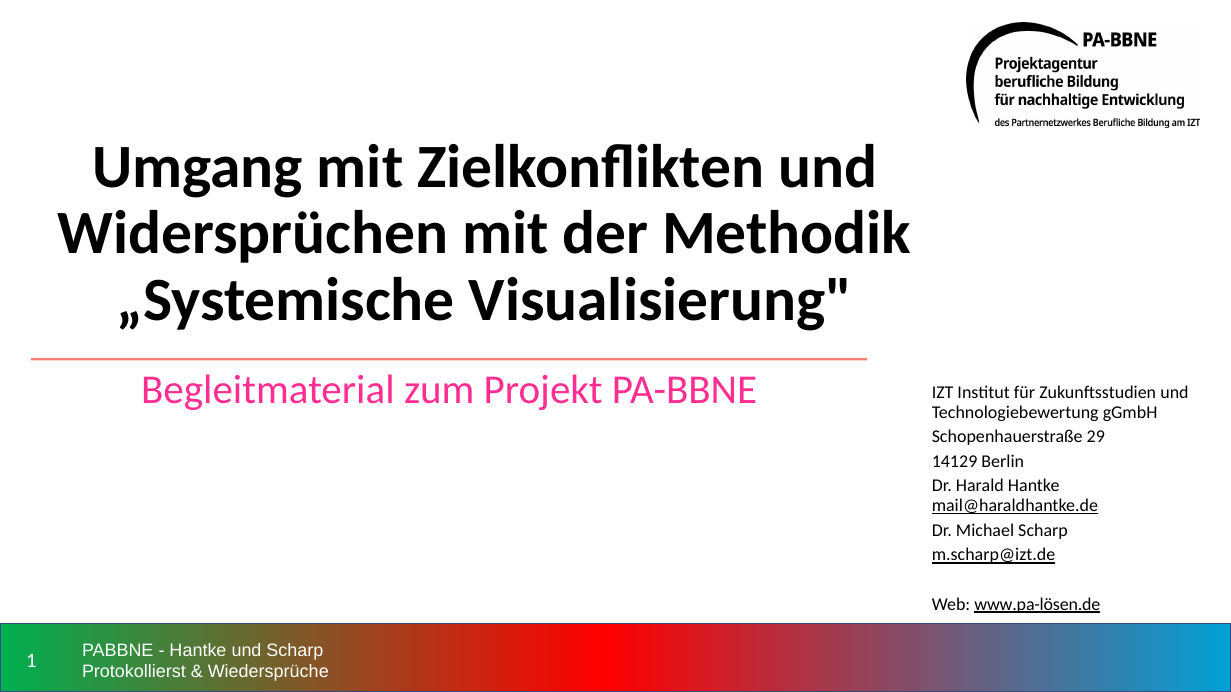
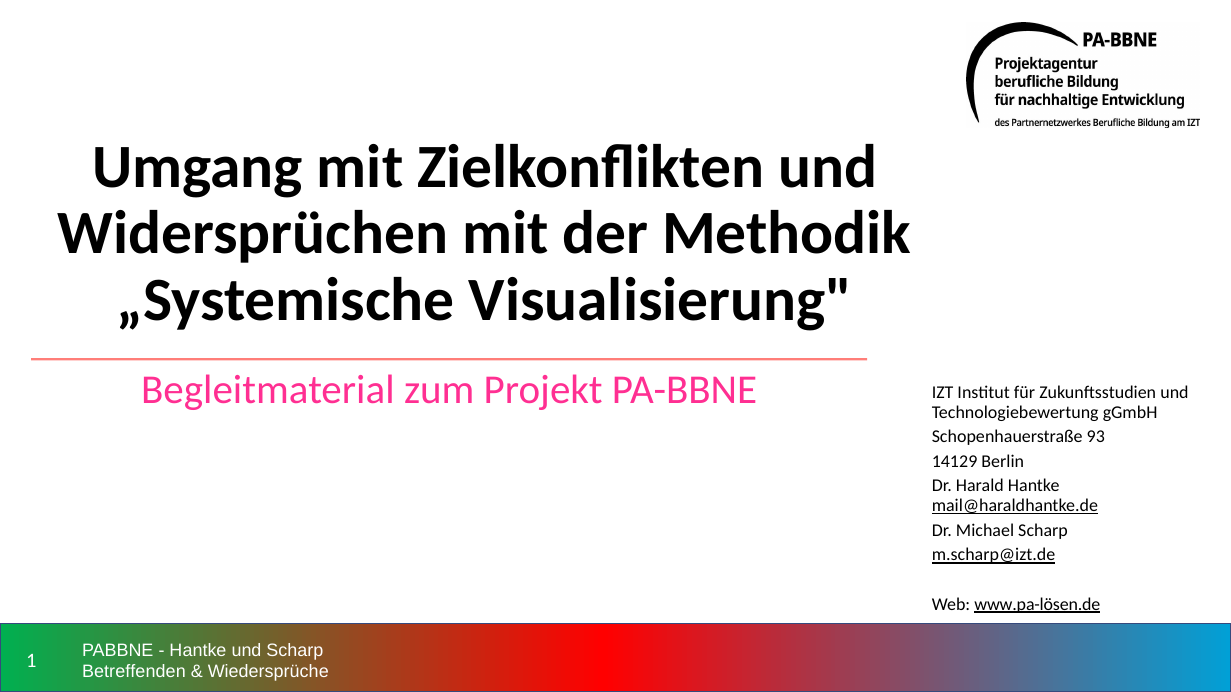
29: 29 -> 93
Protokollierst: Protokollierst -> Betreffenden
